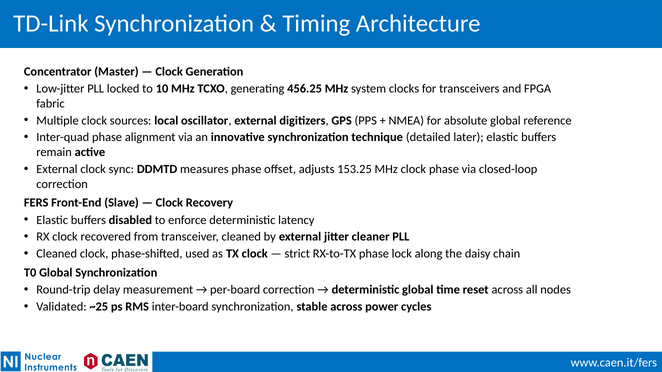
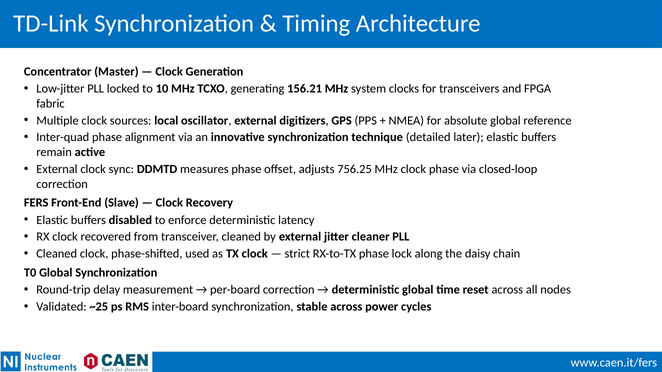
456.25: 456.25 -> 156.21
153.25: 153.25 -> 756.25
